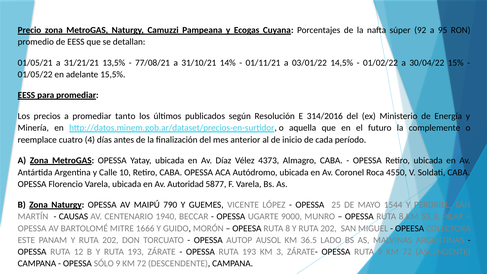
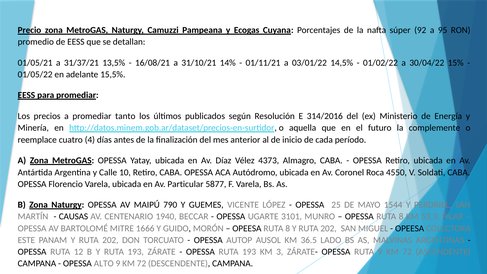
31/21/21: 31/21/21 -> 31/37/21
77/08/21: 77/08/21 -> 16/08/21
Autoridad: Autoridad -> Particular
9000: 9000 -> 3101
SÓLO: SÓLO -> ALTO
